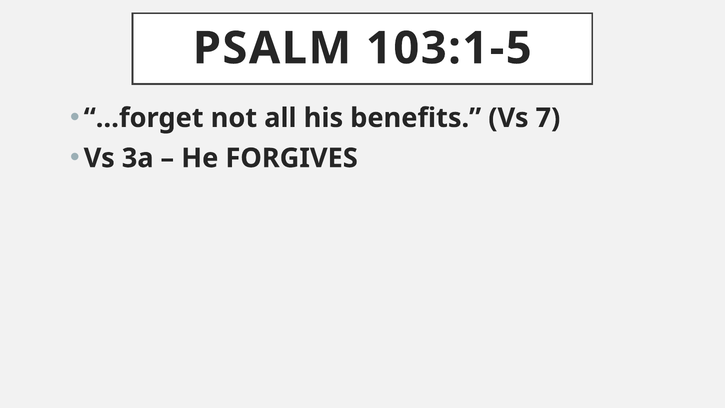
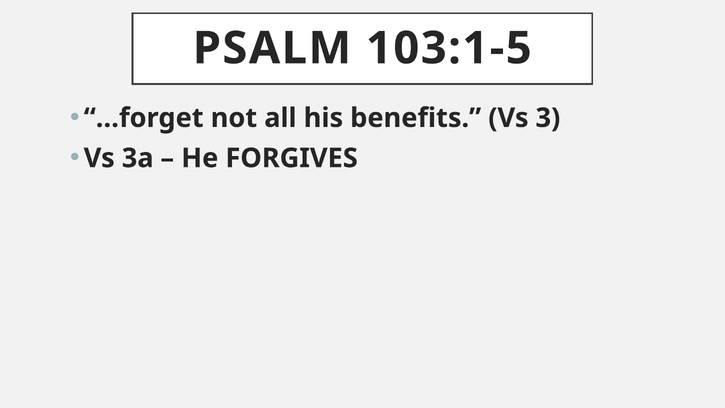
7: 7 -> 3
